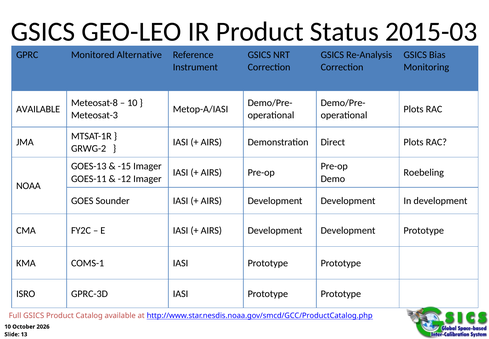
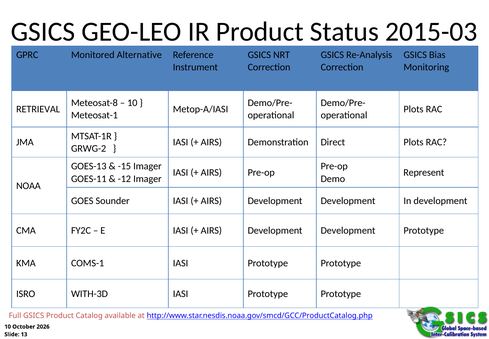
AVAILABLE at (38, 109): AVAILABLE -> RETRIEVAL
Meteosat-3: Meteosat-3 -> Meteosat-1
Roebeling: Roebeling -> Represent
GPRC-3D: GPRC-3D -> WITH-3D
